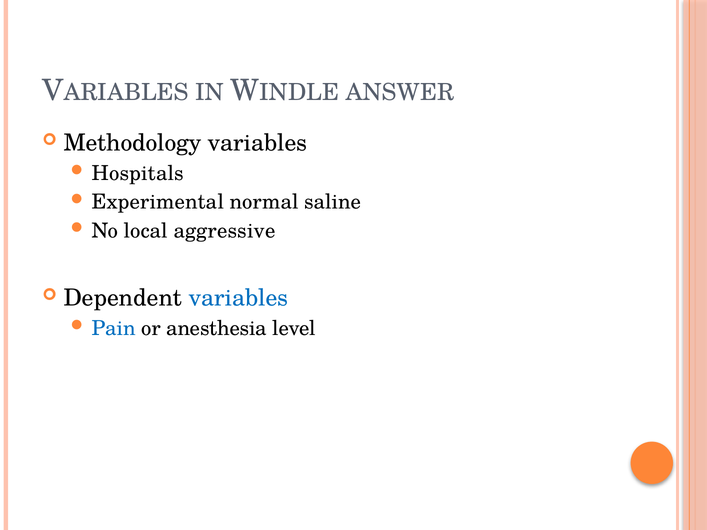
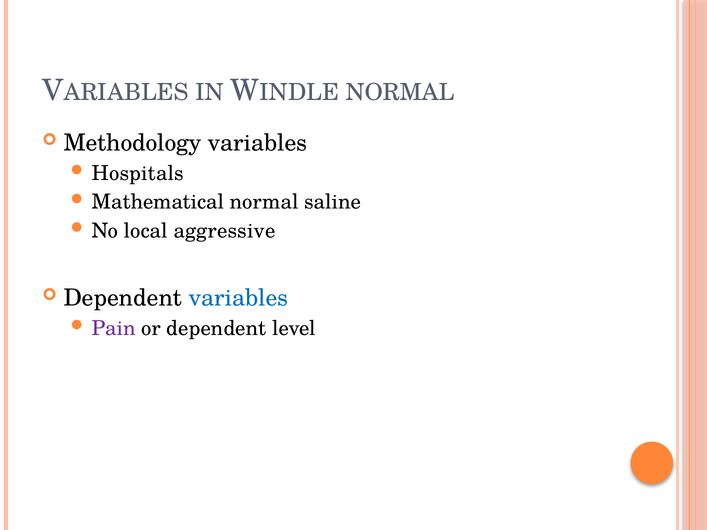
ANSWER at (400, 92): ANSWER -> NORMAL
Experimental: Experimental -> Mathematical
Pain colour: blue -> purple
or anesthesia: anesthesia -> dependent
